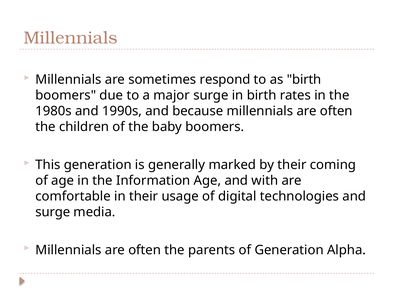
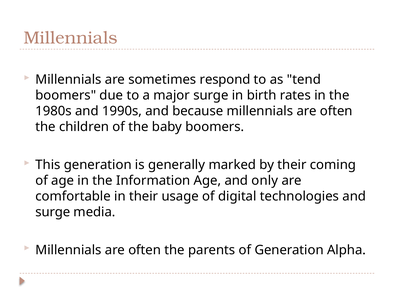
as birth: birth -> tend
with: with -> only
